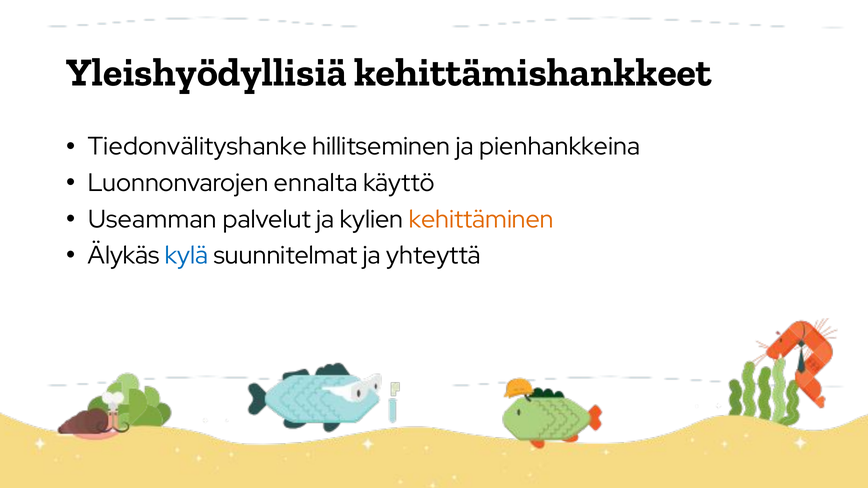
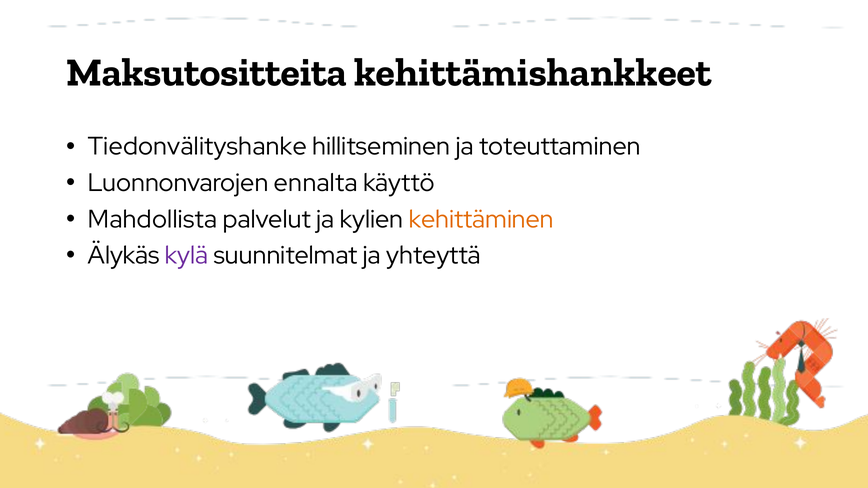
Yleishyödyllisiä: Yleishyödyllisiä -> Maksutositteita
pienhankkeina: pienhankkeina -> toteuttaminen
Useamman: Useamman -> Mahdollista
kylä colour: blue -> purple
